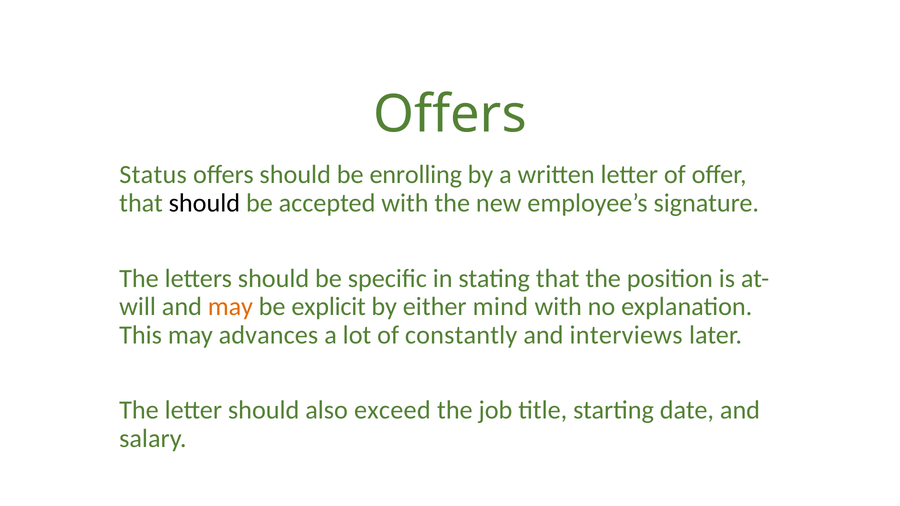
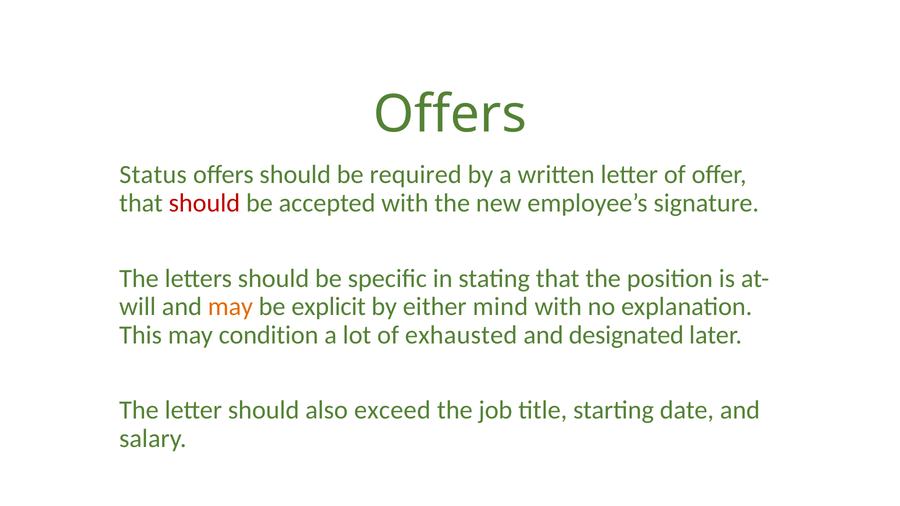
enrolling: enrolling -> required
should at (204, 203) colour: black -> red
advances: advances -> condition
constantly: constantly -> exhausted
interviews: interviews -> designated
